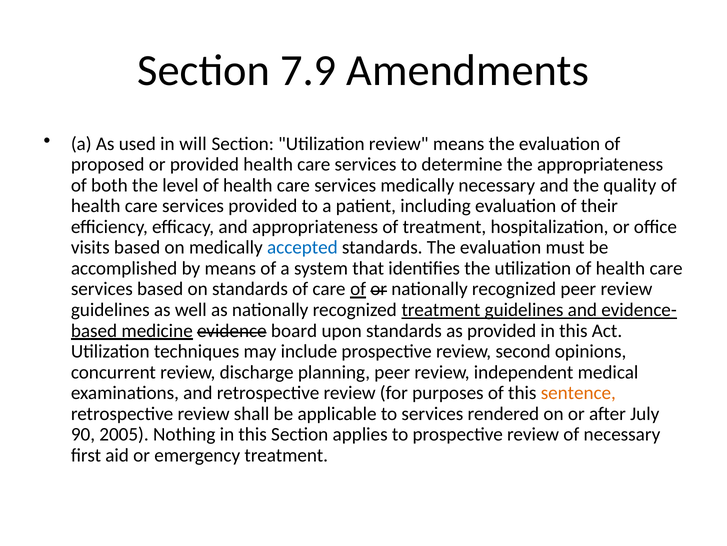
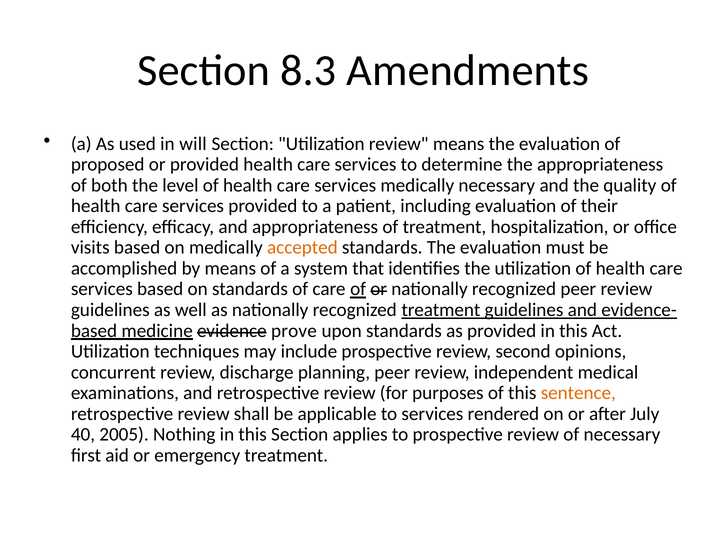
7.9: 7.9 -> 8.3
accepted colour: blue -> orange
board: board -> prove
90: 90 -> 40
